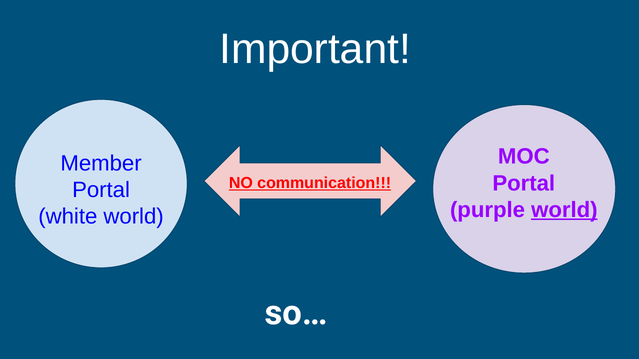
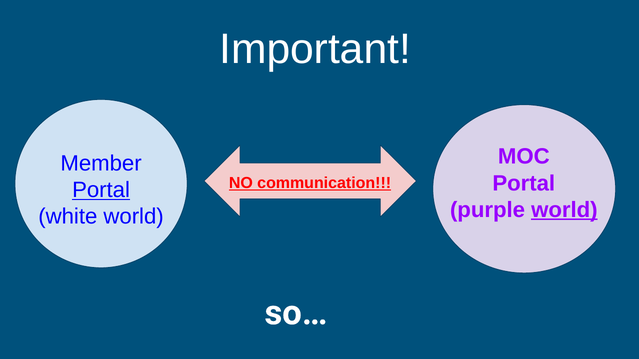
Portal at (101, 190) underline: none -> present
